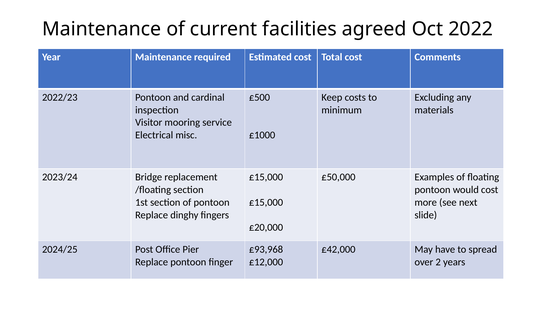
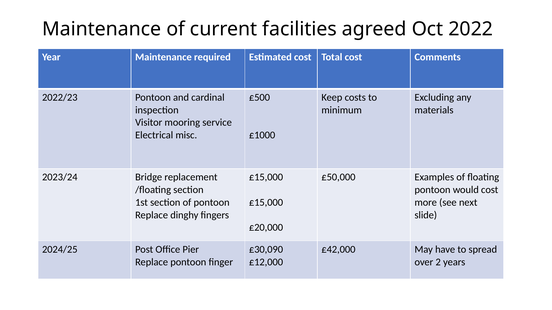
£93,968: £93,968 -> £30,090
